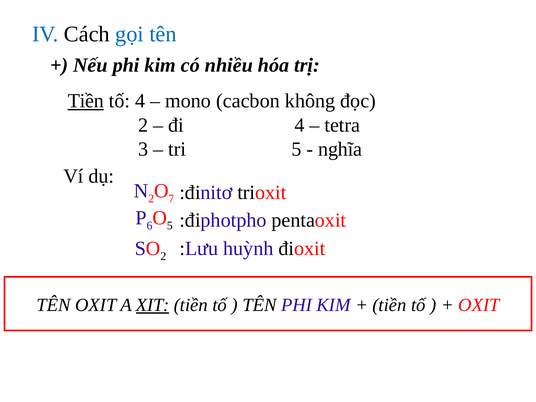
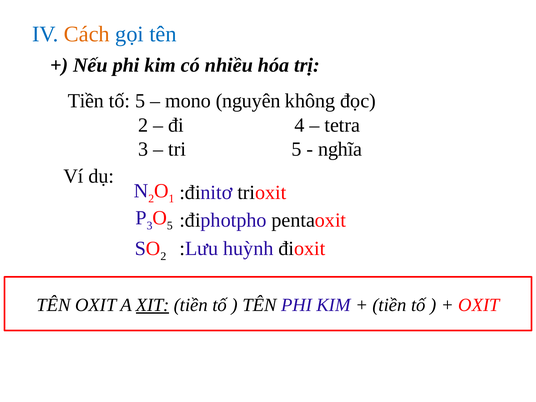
Cách colour: black -> orange
Tiền at (86, 101) underline: present -> none
tố 4: 4 -> 5
cacbon: cacbon -> nguyên
7: 7 -> 1
6 at (150, 226): 6 -> 3
